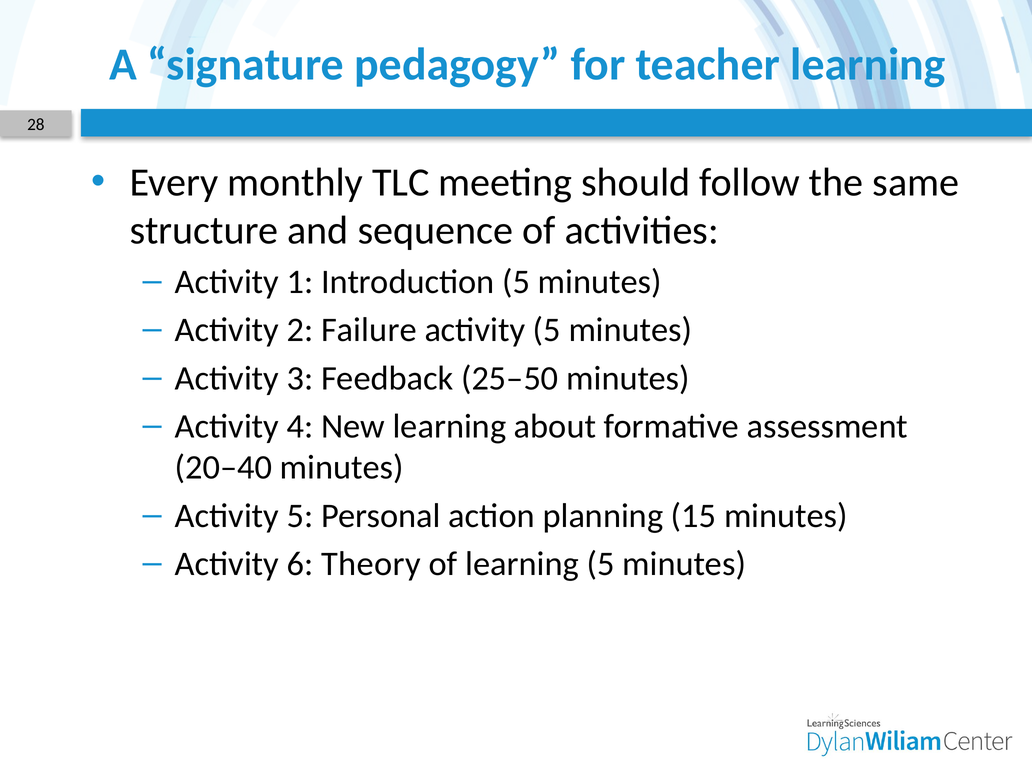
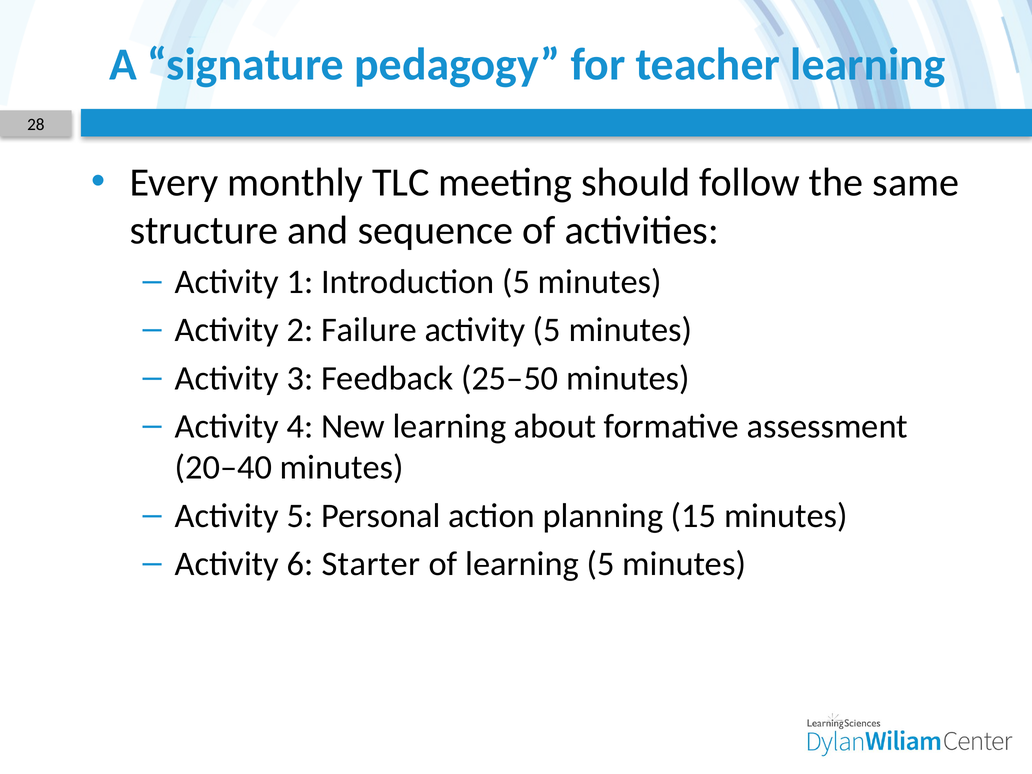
Theory: Theory -> Starter
